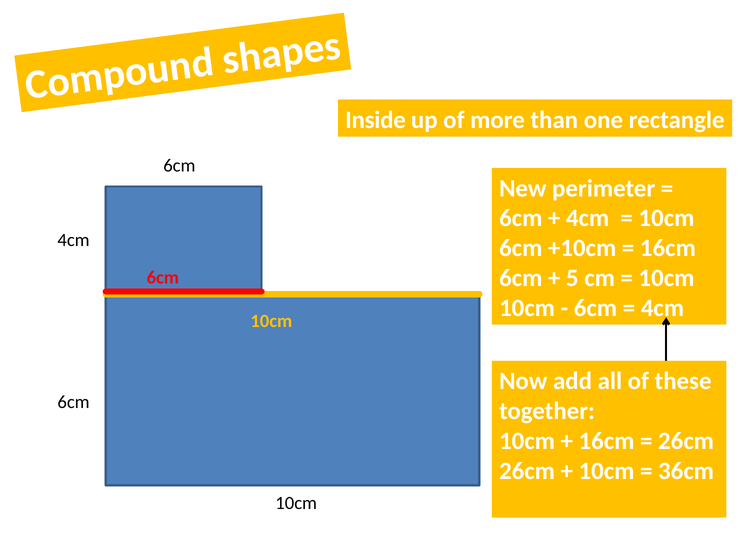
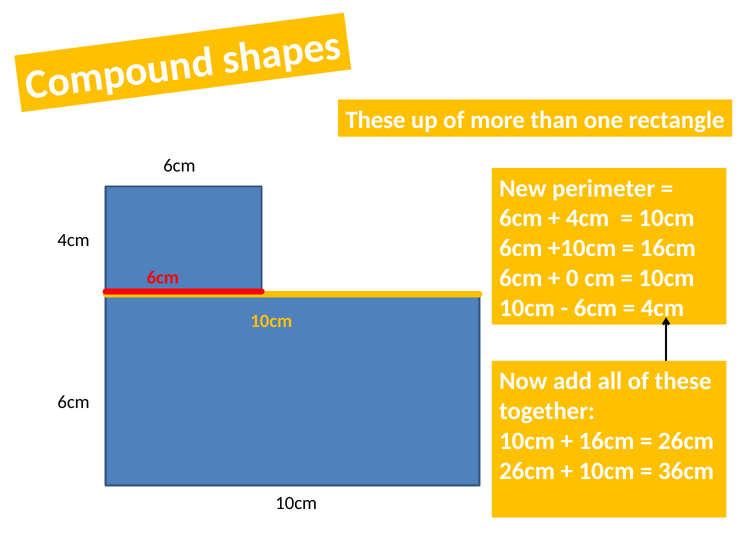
Inside at (375, 120): Inside -> These
5: 5 -> 0
